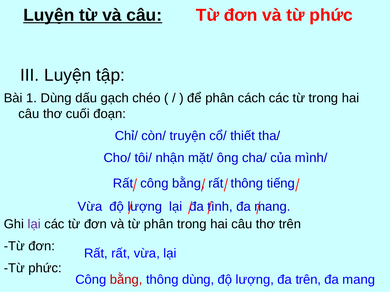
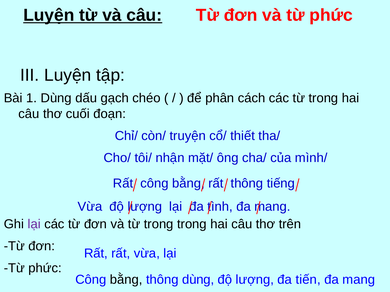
và từ phân: phân -> trong
bằng at (126, 280) colour: red -> black
đa trên: trên -> tiến
